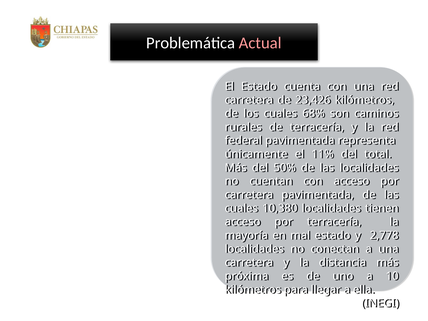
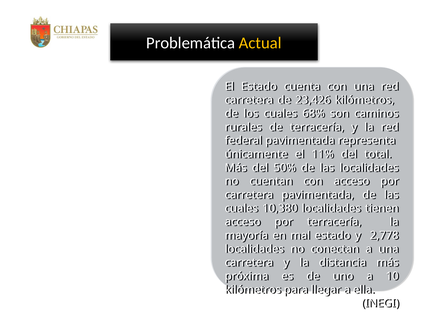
Actual colour: pink -> yellow
